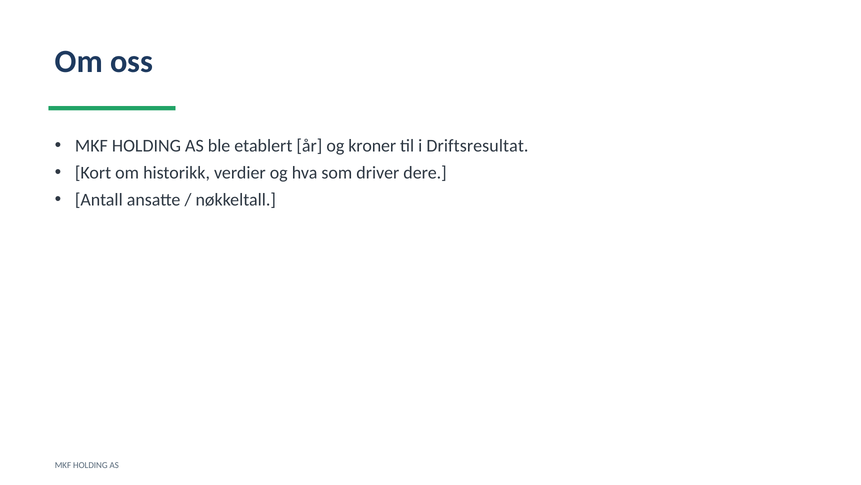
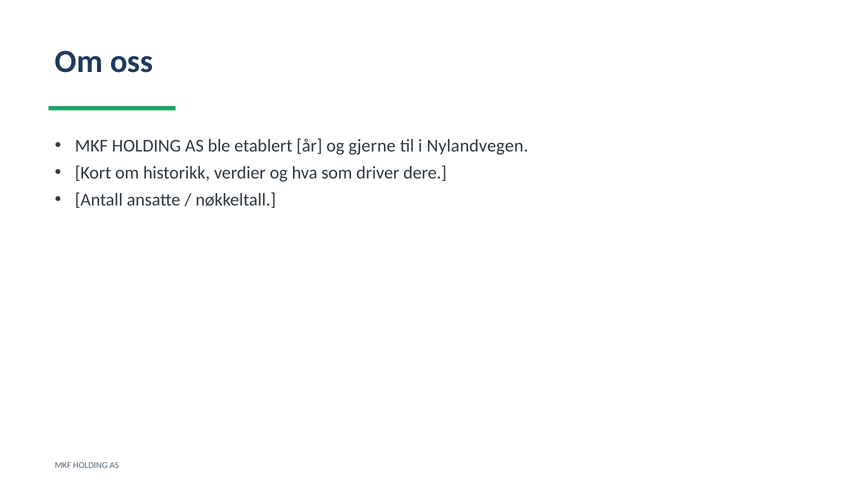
kroner: kroner -> gjerne
Driftsresultat: Driftsresultat -> Nylandvegen
